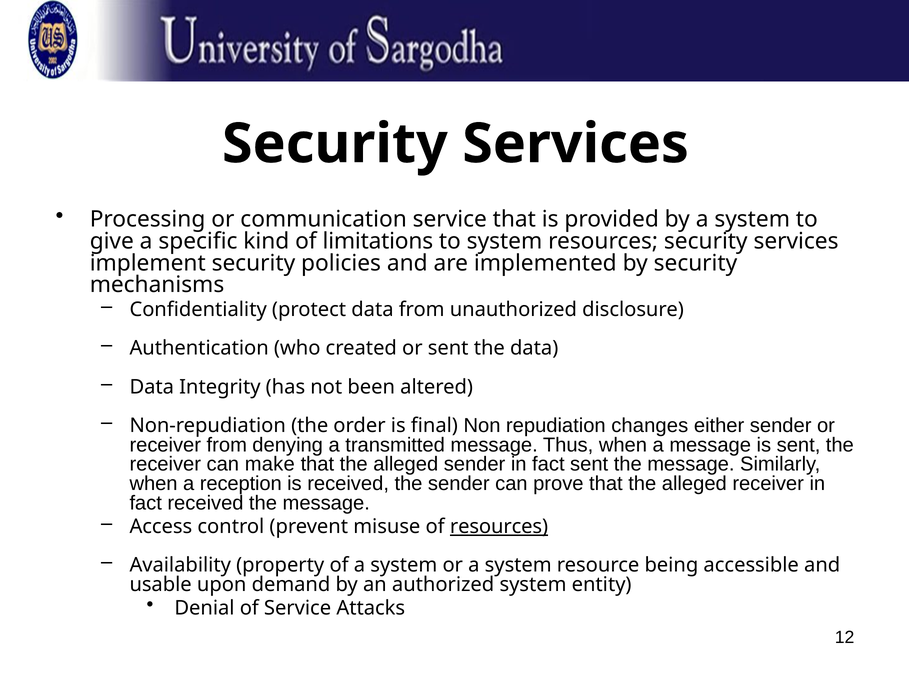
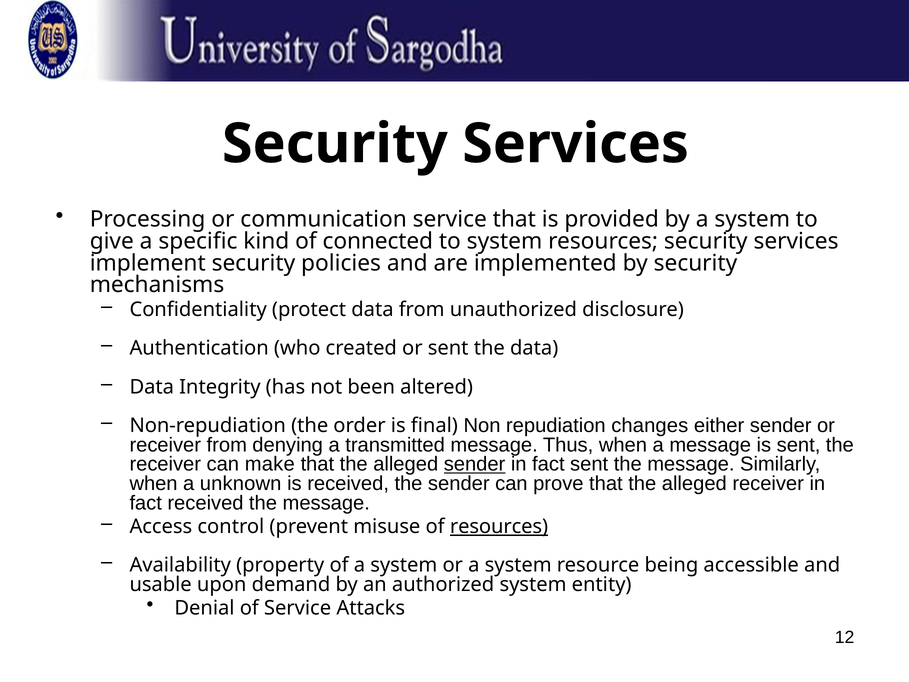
limitations: limitations -> connected
sender at (475, 464) underline: none -> present
reception: reception -> unknown
